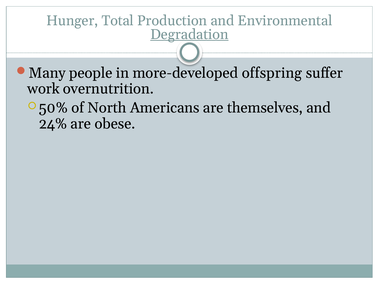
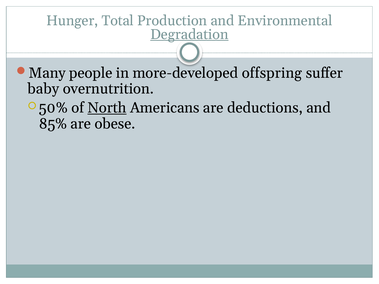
work: work -> baby
North underline: none -> present
themselves: themselves -> deductions
24%: 24% -> 85%
